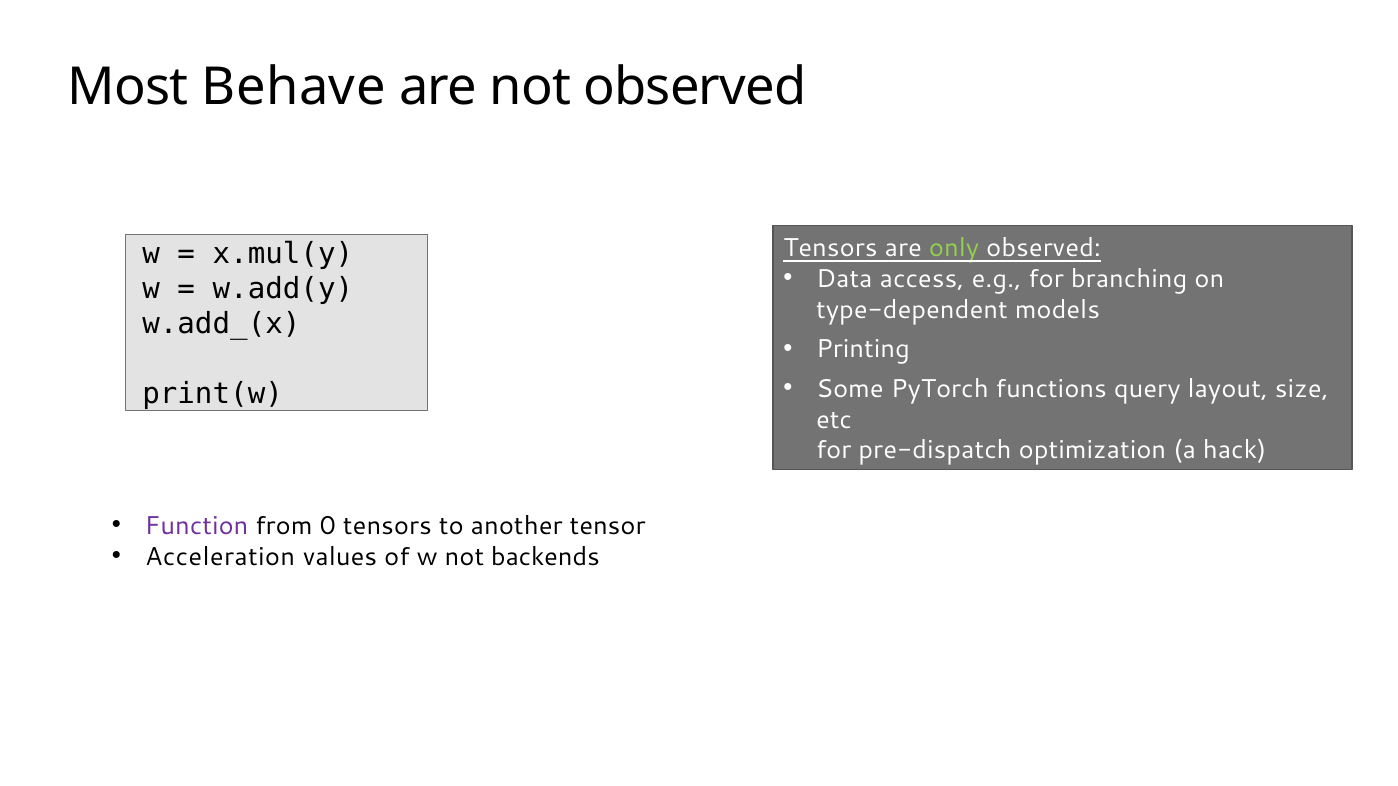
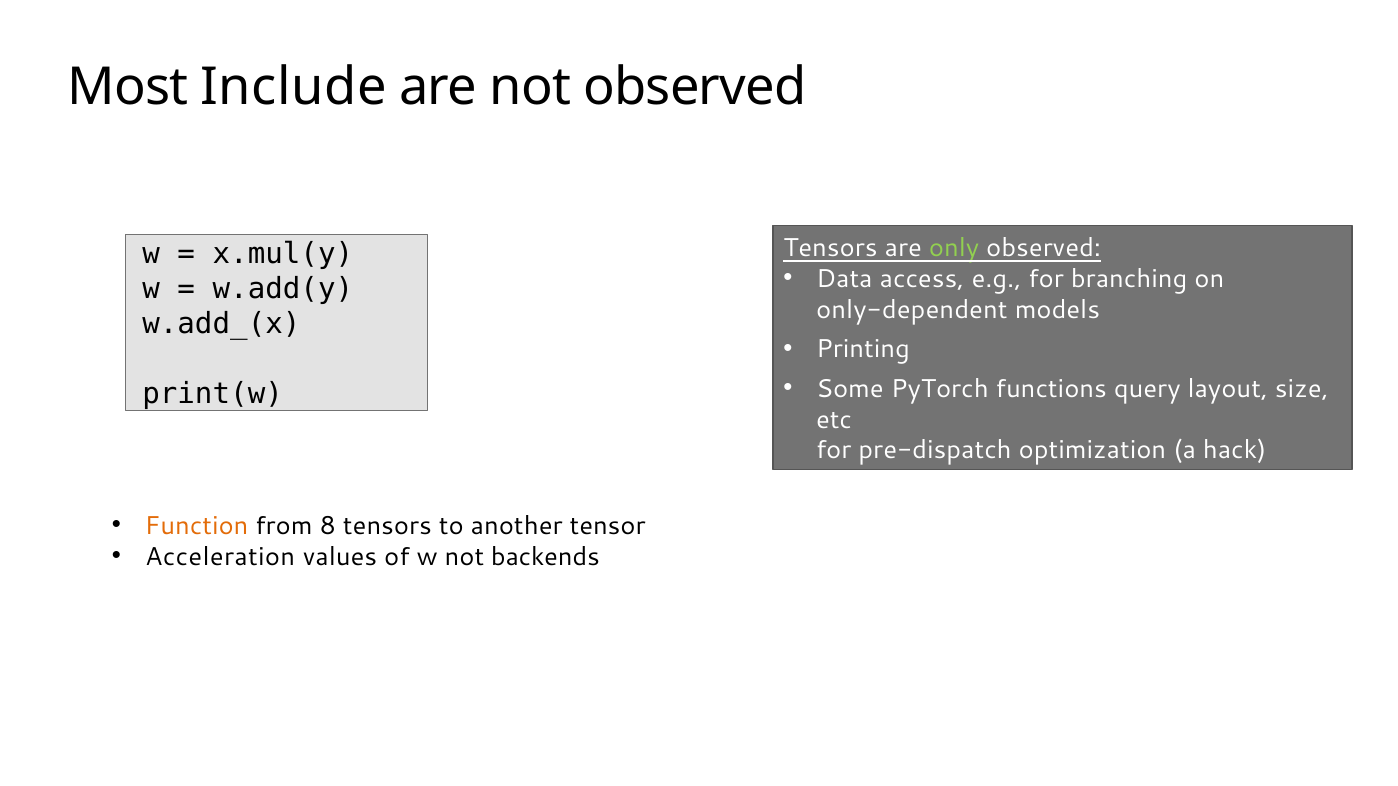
Behave: Behave -> Include
type-dependent: type-dependent -> only-dependent
Function colour: purple -> orange
0: 0 -> 8
